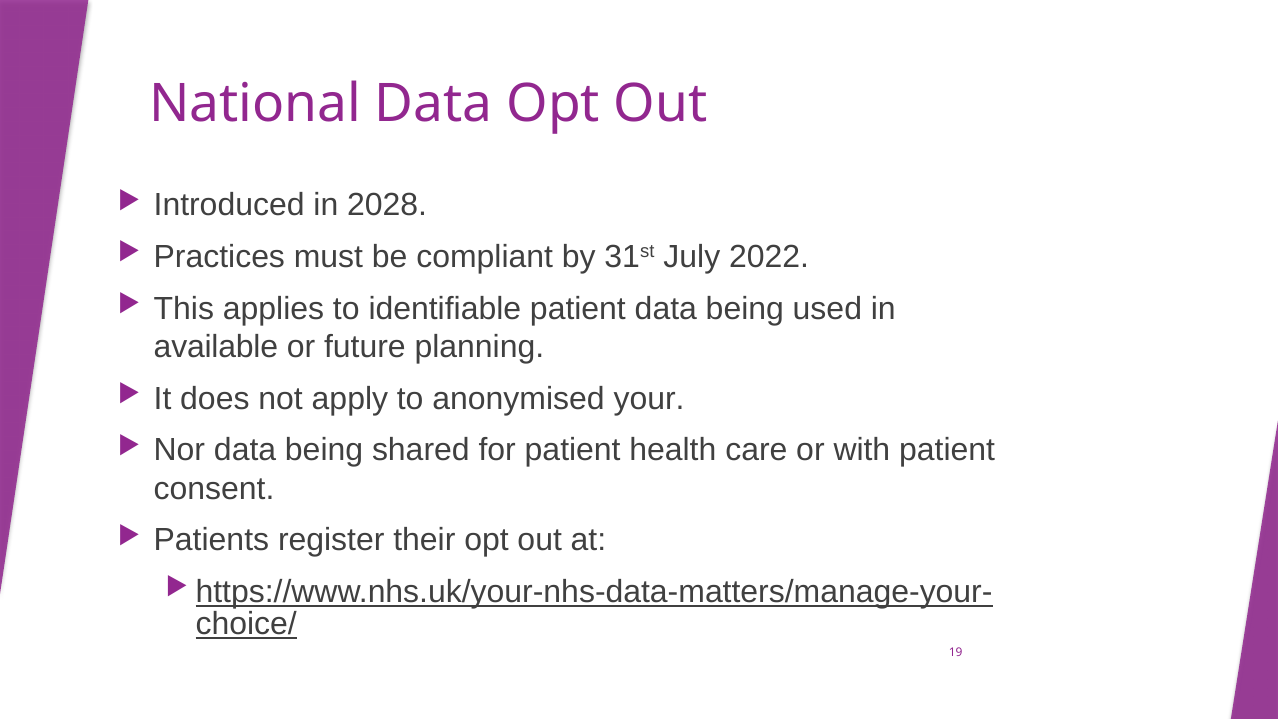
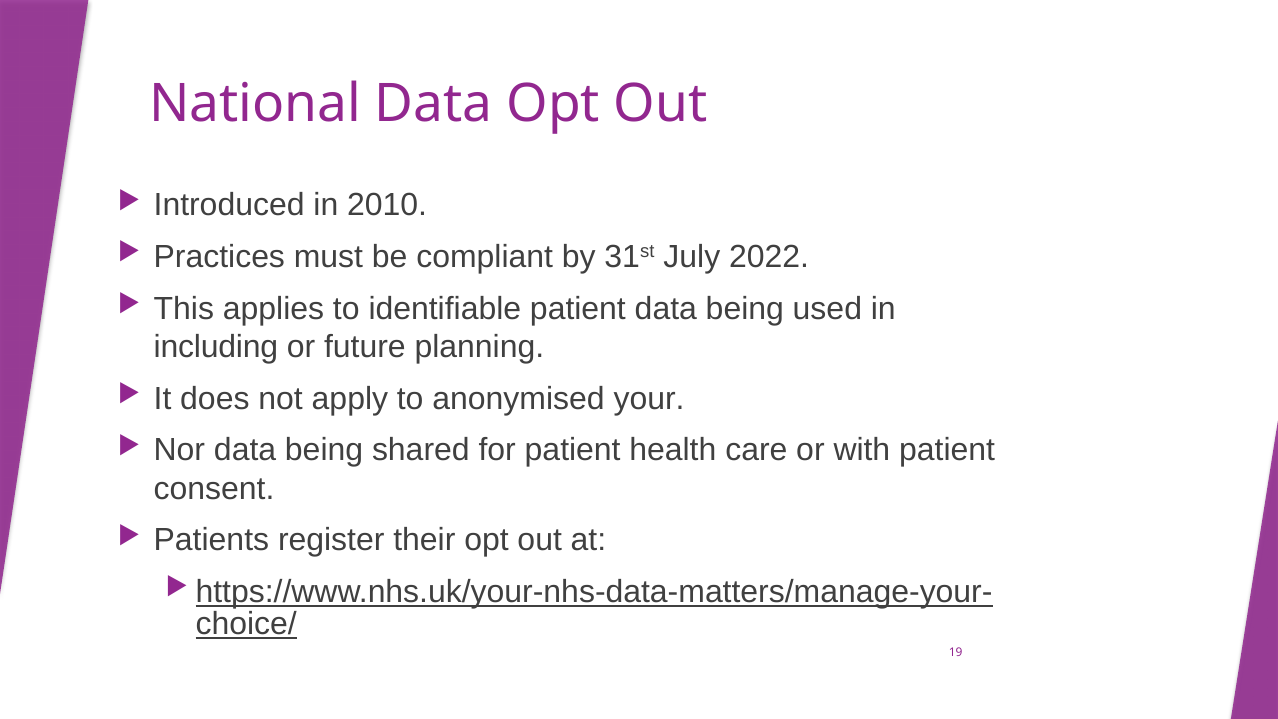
2028: 2028 -> 2010
available: available -> including
